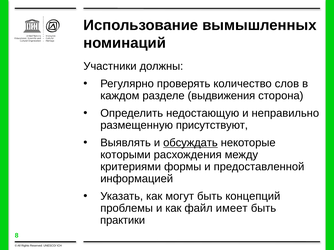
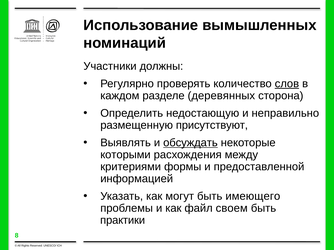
слов underline: none -> present
выдвижения: выдвижения -> деревянных
концепций: концепций -> имеющего
имеет: имеет -> своем
